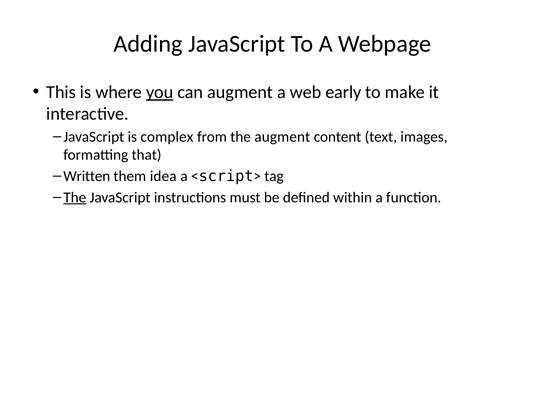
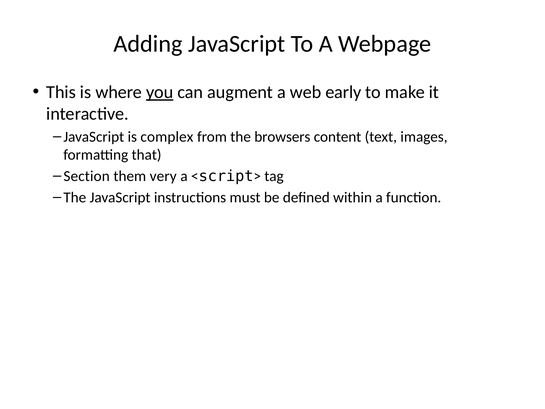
the augment: augment -> browsers
Written: Written -> Section
idea: idea -> very
The at (75, 197) underline: present -> none
